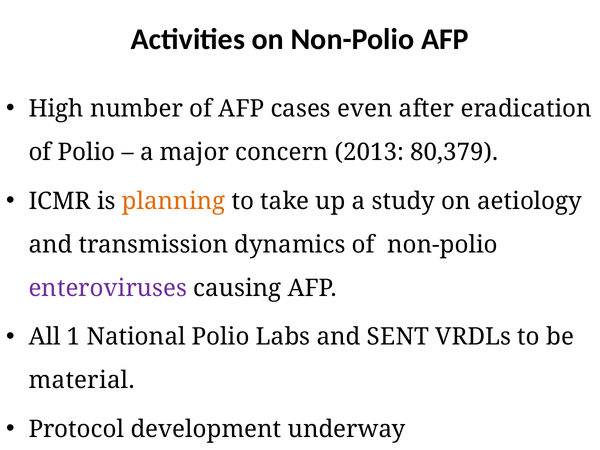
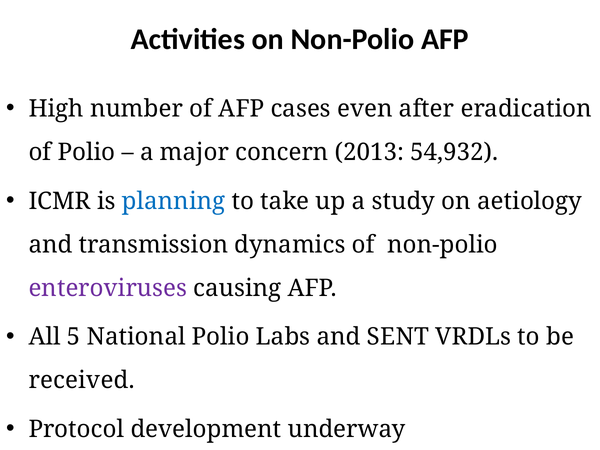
80,379: 80,379 -> 54,932
planning colour: orange -> blue
1: 1 -> 5
material: material -> received
